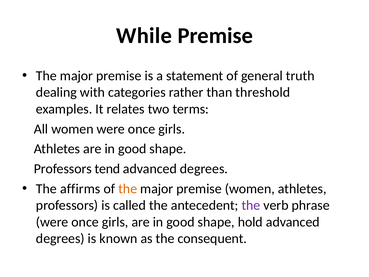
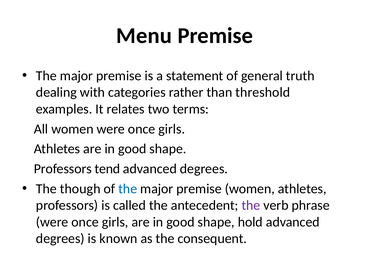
While: While -> Menu
affirms: affirms -> though
the at (128, 189) colour: orange -> blue
